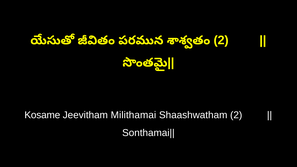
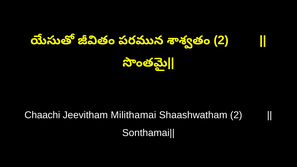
Kosame: Kosame -> Chaachi
